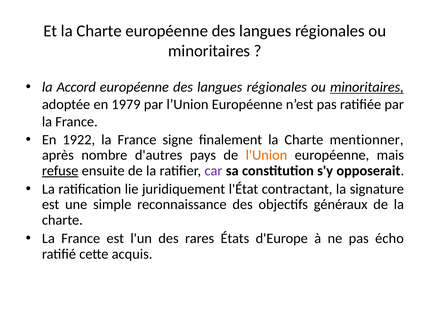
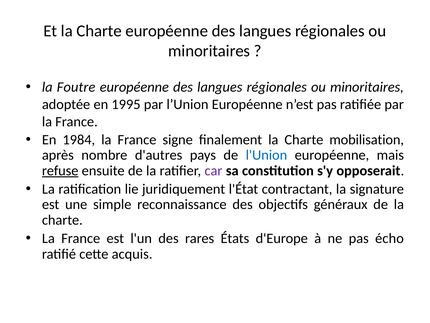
Accord: Accord -> Foutre
minoritaires at (367, 87) underline: present -> none
1979: 1979 -> 1995
1922: 1922 -> 1984
mentionner: mentionner -> mobilisation
l'Union colour: orange -> blue
